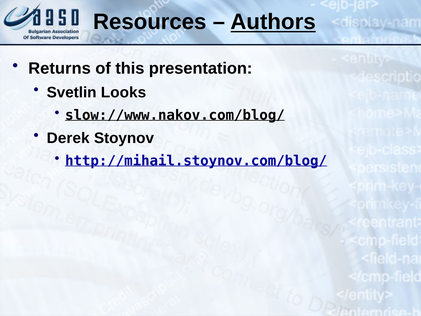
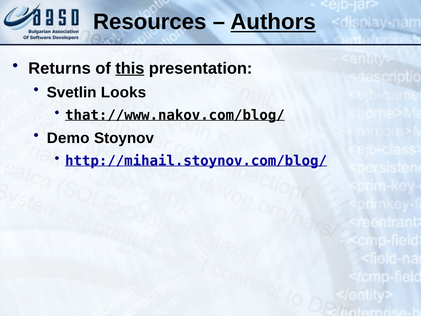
this underline: none -> present
slow://www.nakov.com/blog/: slow://www.nakov.com/blog/ -> that://www.nakov.com/blog/
Derek: Derek -> Demo
